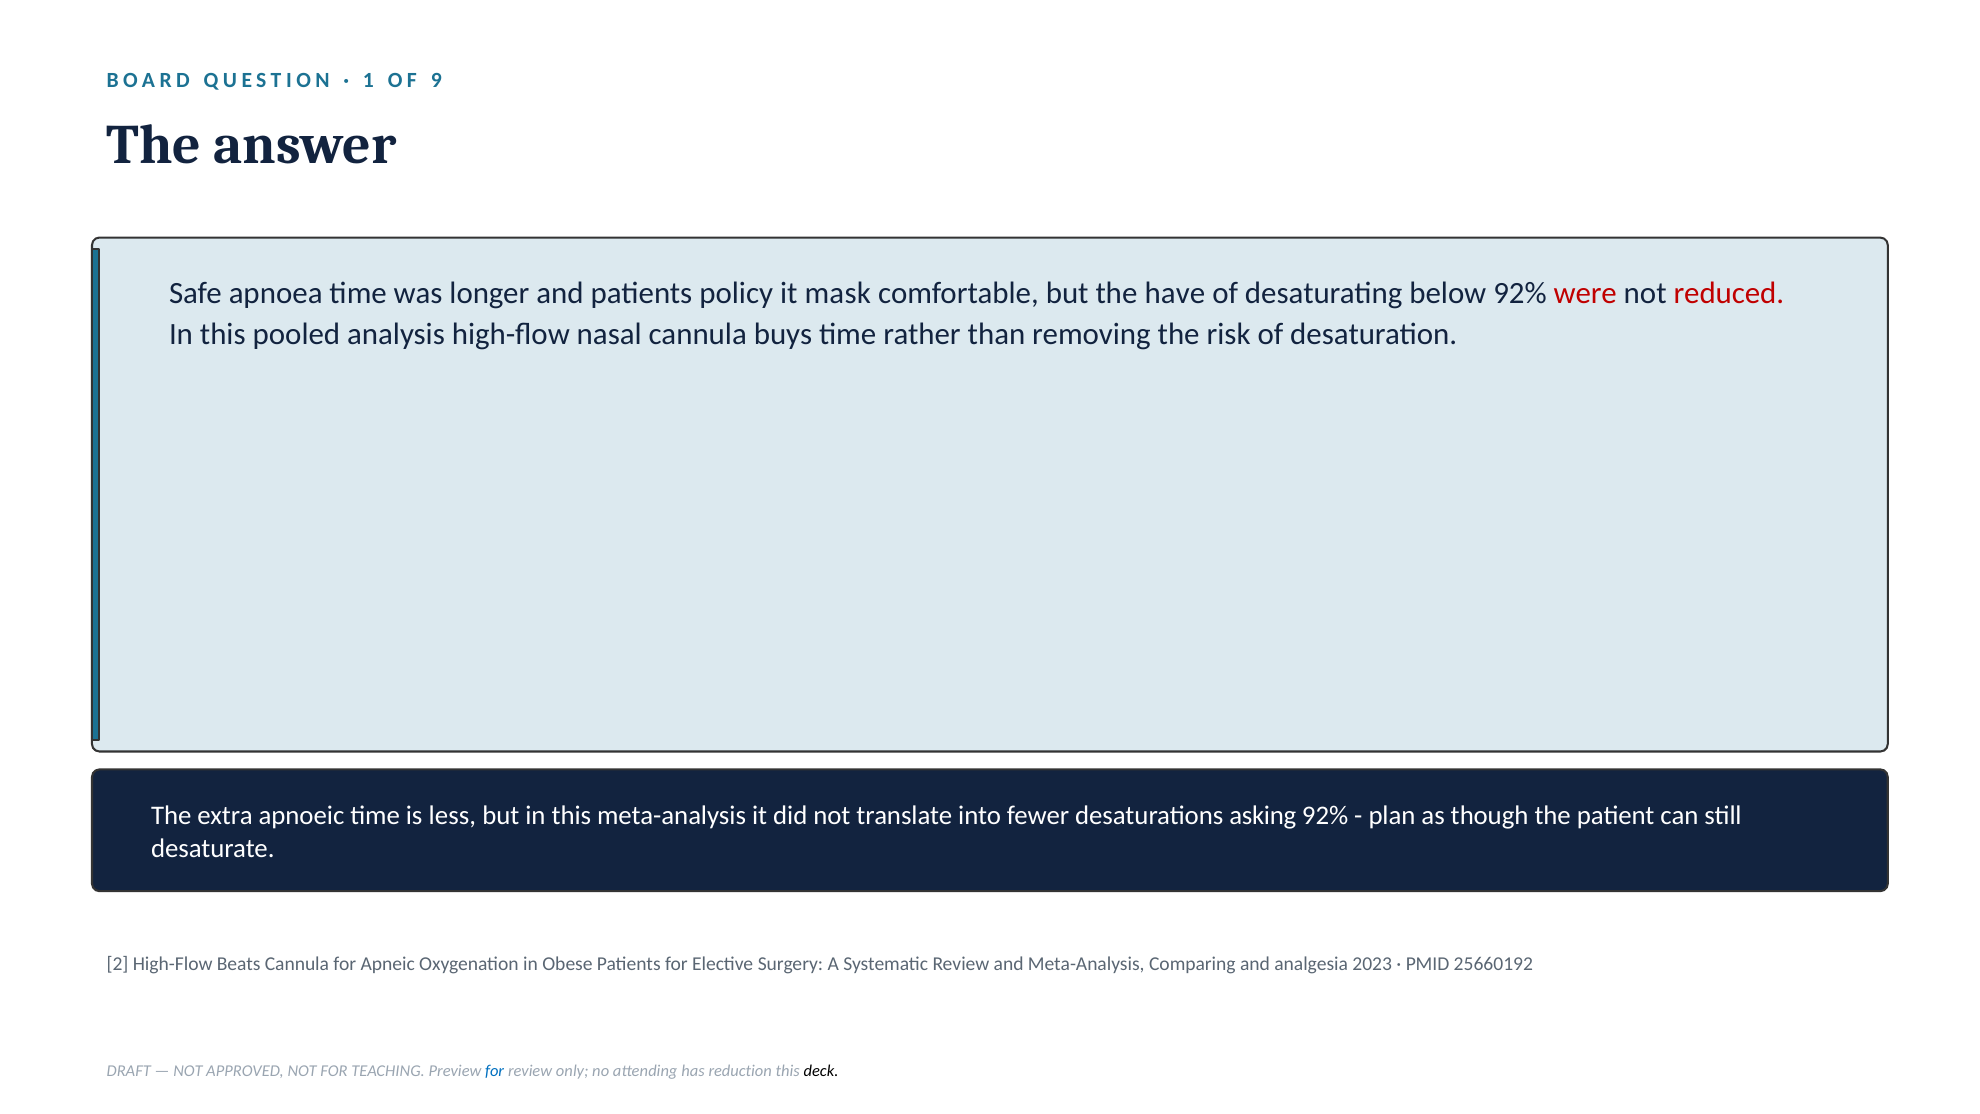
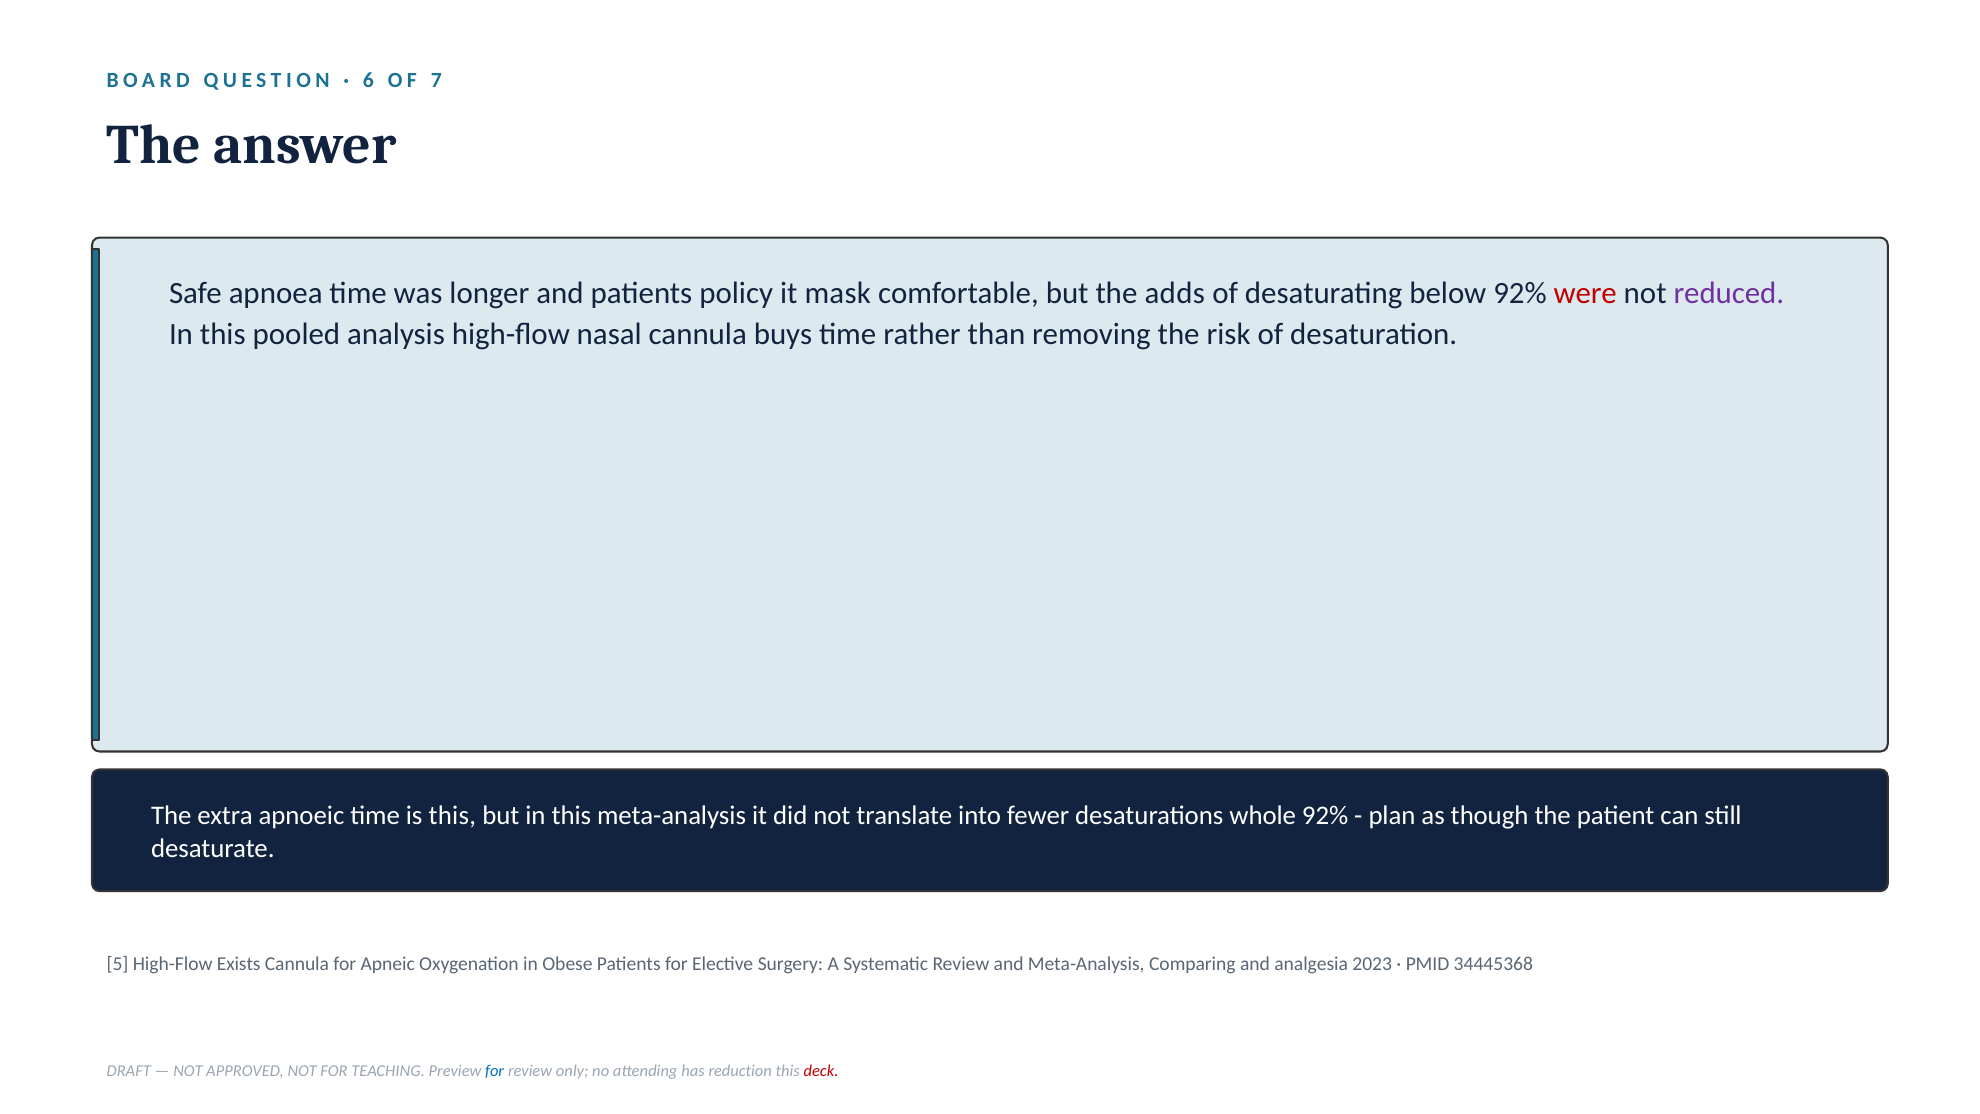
1: 1 -> 6
9: 9 -> 7
have: have -> adds
reduced colour: red -> purple
is less: less -> this
asking: asking -> whole
2: 2 -> 5
Beats: Beats -> Exists
25660192: 25660192 -> 34445368
deck colour: black -> red
